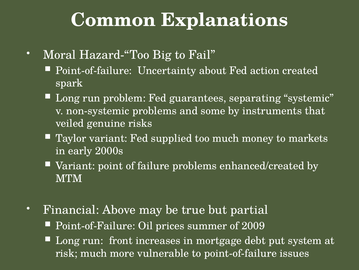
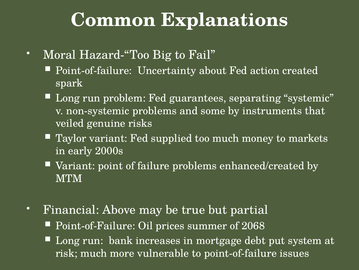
2009: 2009 -> 2068
front: front -> bank
